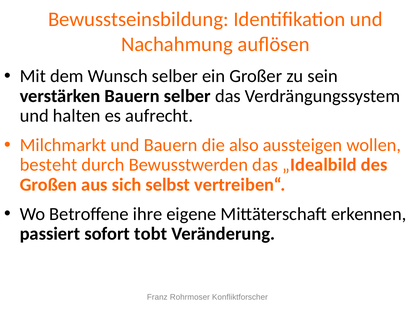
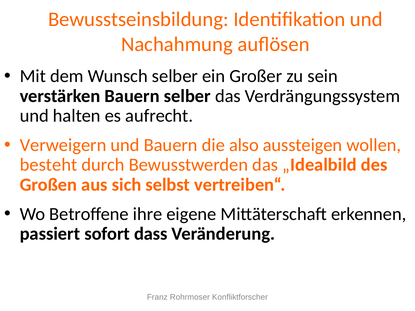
Milchmarkt: Milchmarkt -> Verweigern
tobt: tobt -> dass
